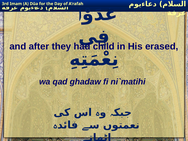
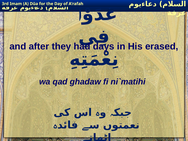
child: child -> days
